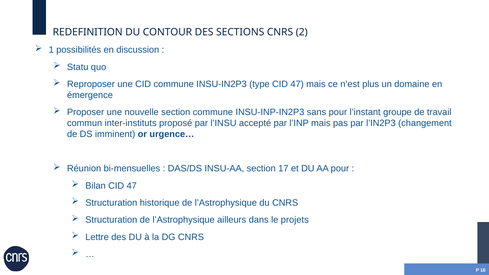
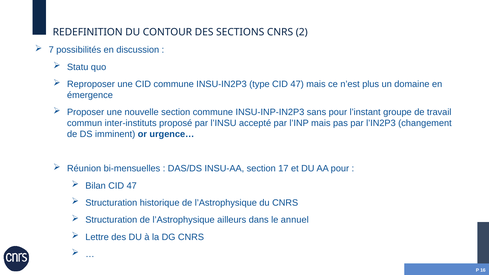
1: 1 -> 7
projets: projets -> annuel
